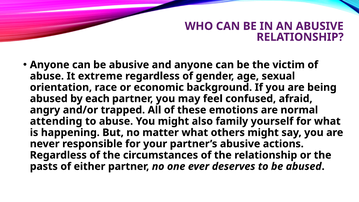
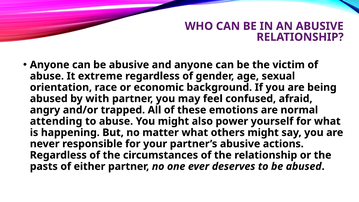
each: each -> with
family: family -> power
